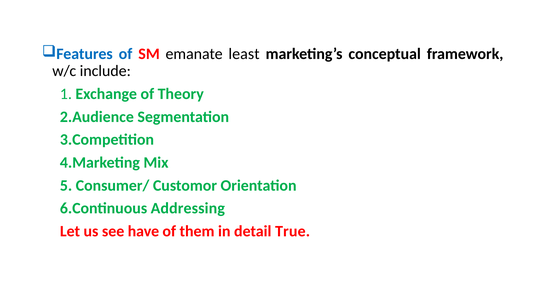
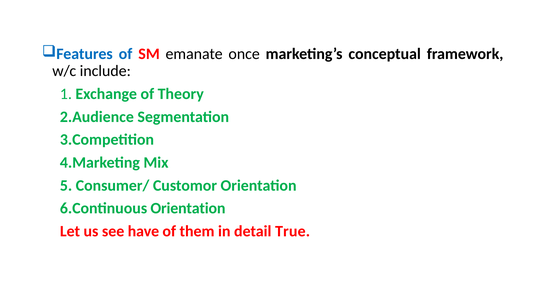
least: least -> once
Addressing at (188, 208): Addressing -> Orientation
